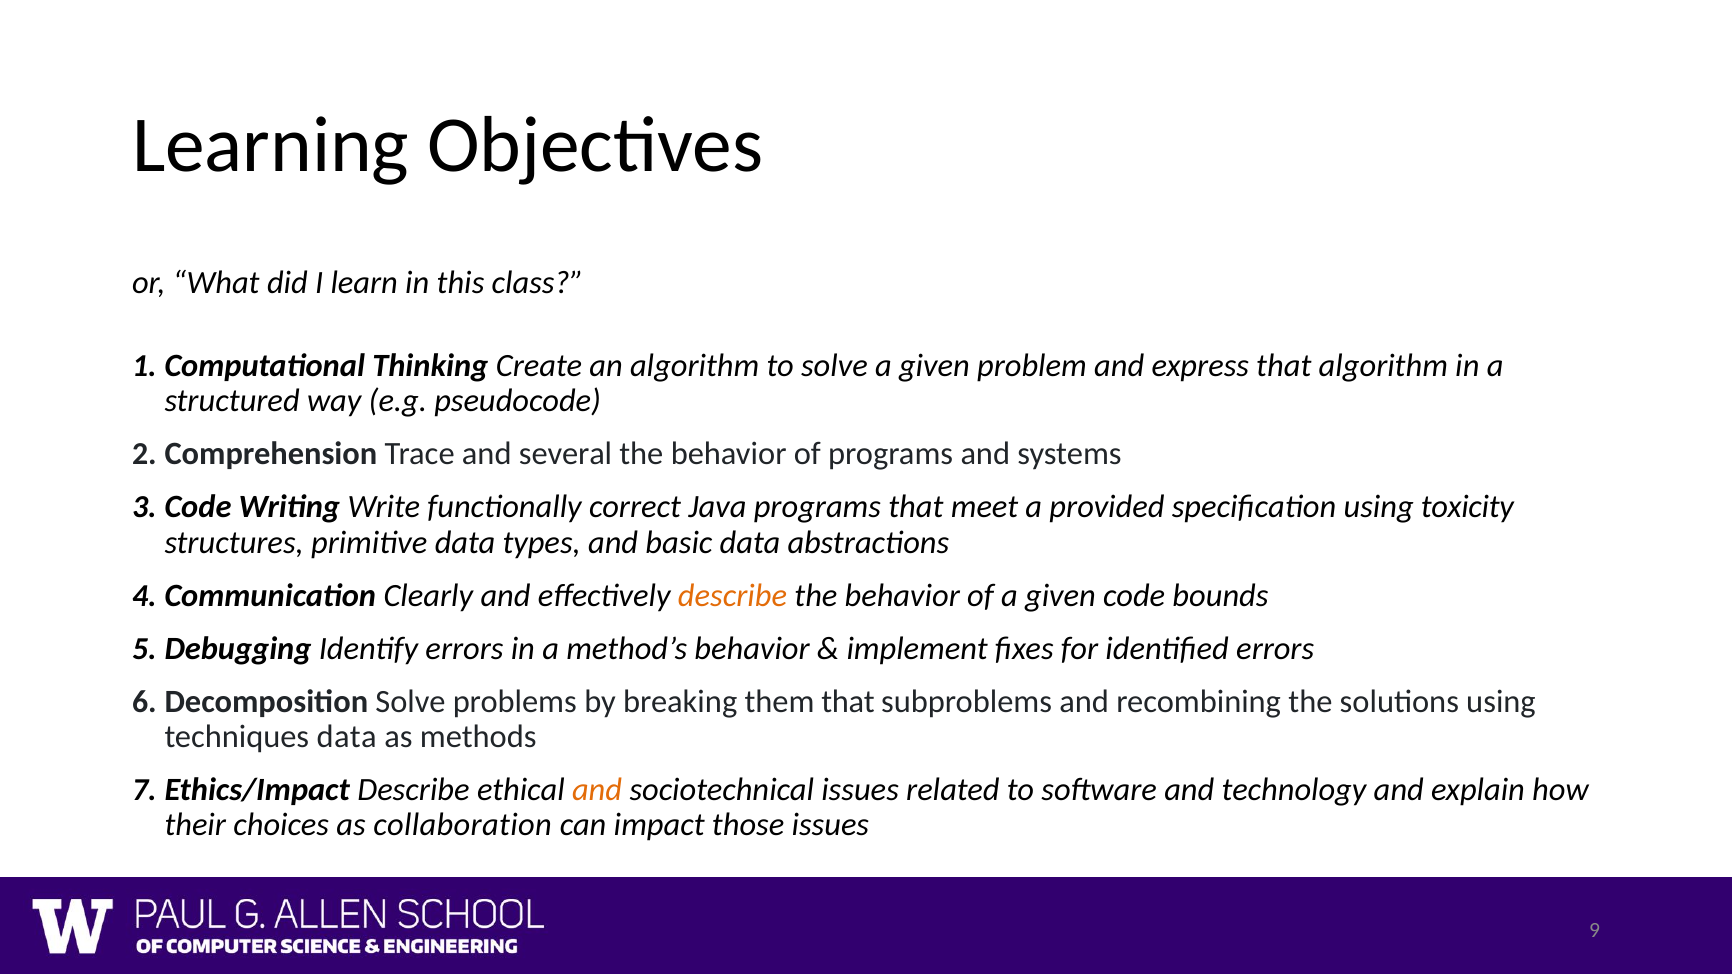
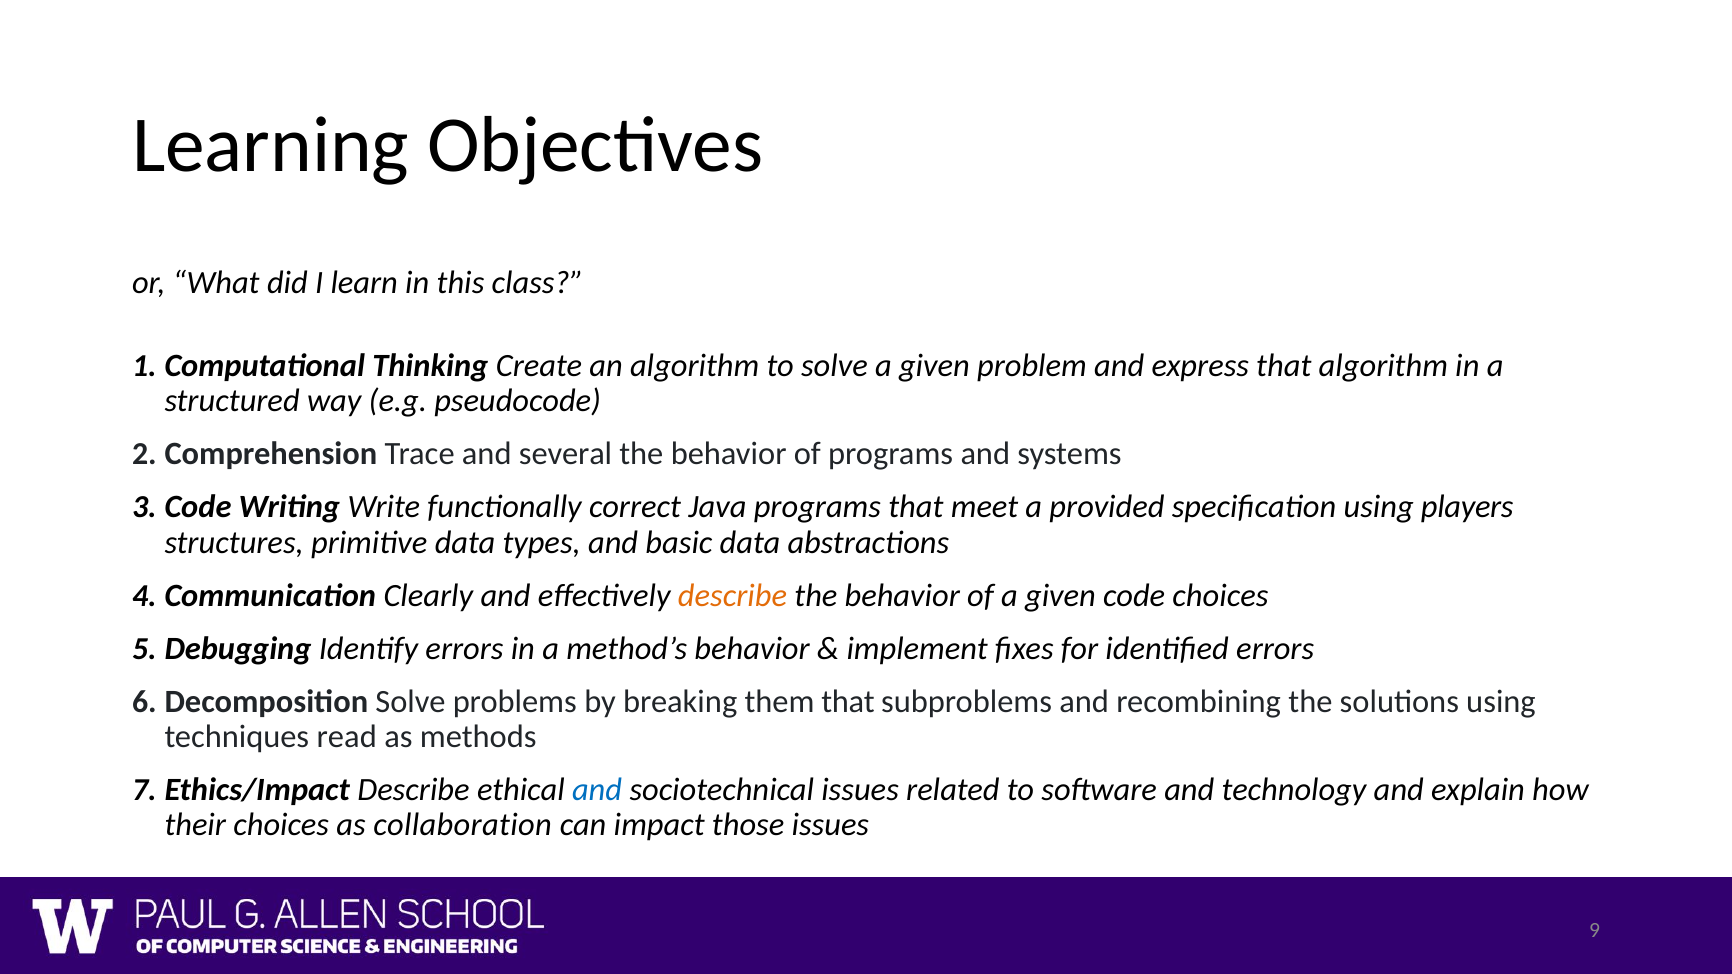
toxicity: toxicity -> players
code bounds: bounds -> choices
techniques data: data -> read
and at (597, 790) colour: orange -> blue
